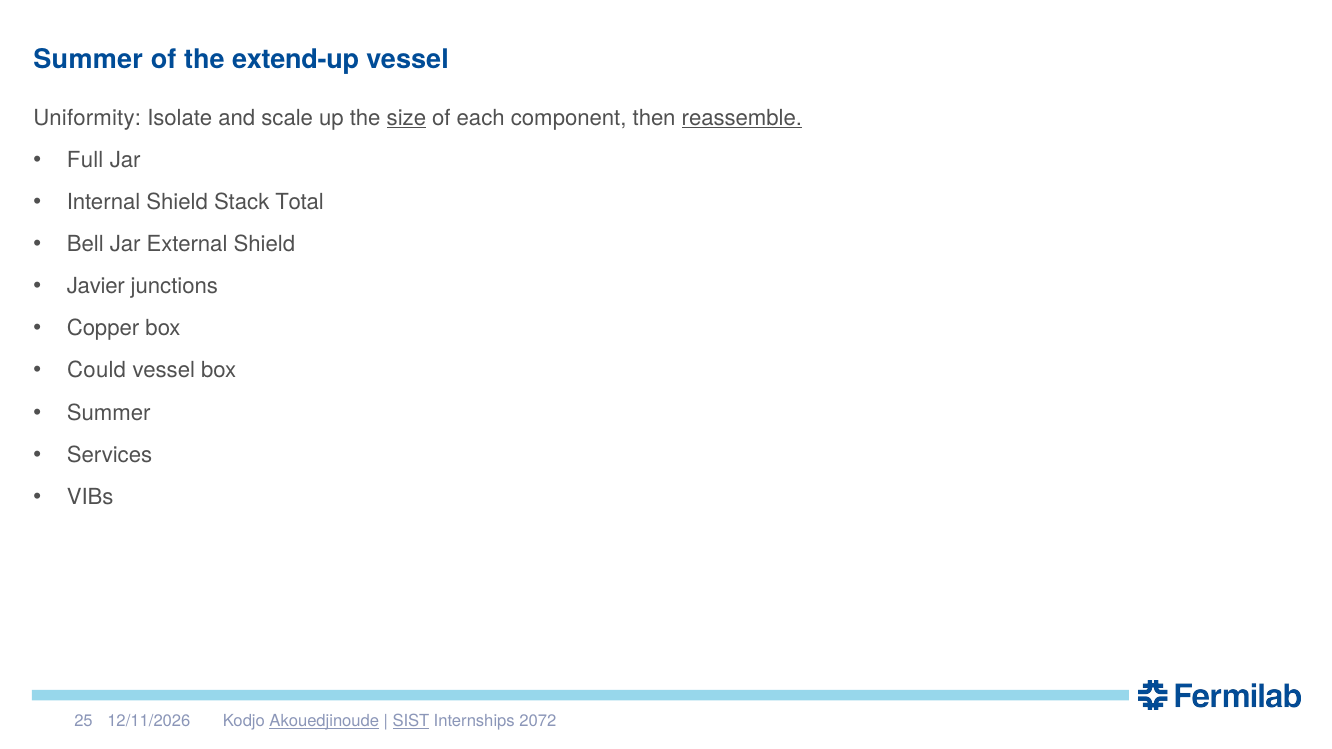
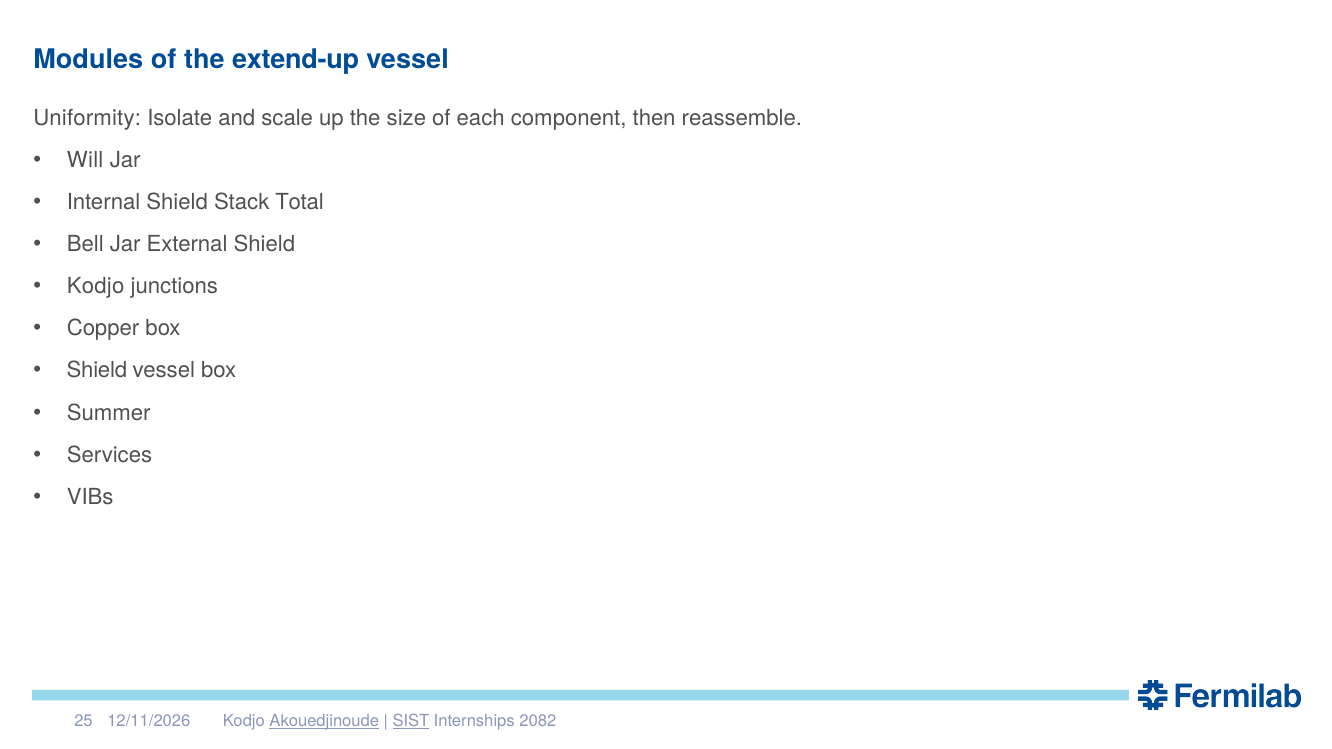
Summer at (88, 59): Summer -> Modules
size underline: present -> none
reassemble underline: present -> none
Full: Full -> Will
Javier at (96, 286): Javier -> Kodjo
Could at (97, 371): Could -> Shield
2072: 2072 -> 2082
